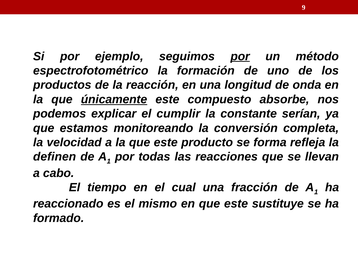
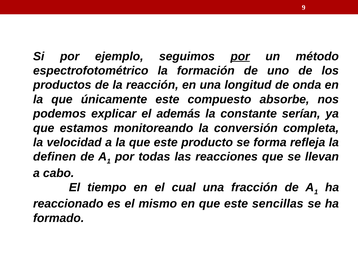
únicamente underline: present -> none
cumplir: cumplir -> además
sustituye: sustituye -> sencillas
